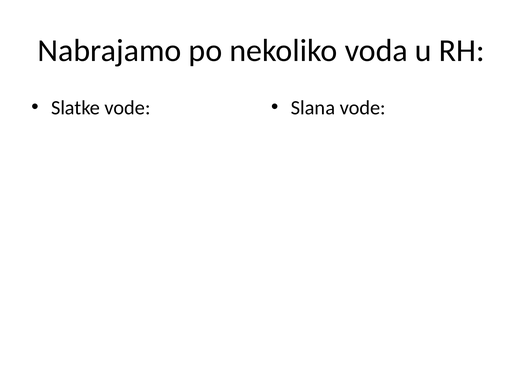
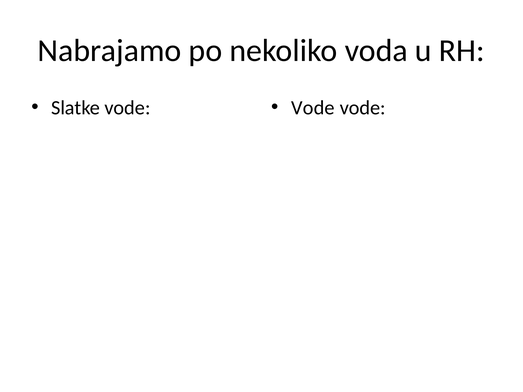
Slana at (313, 108): Slana -> Vode
